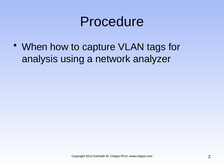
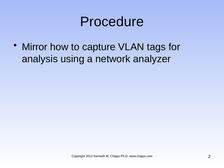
When: When -> Mirror
